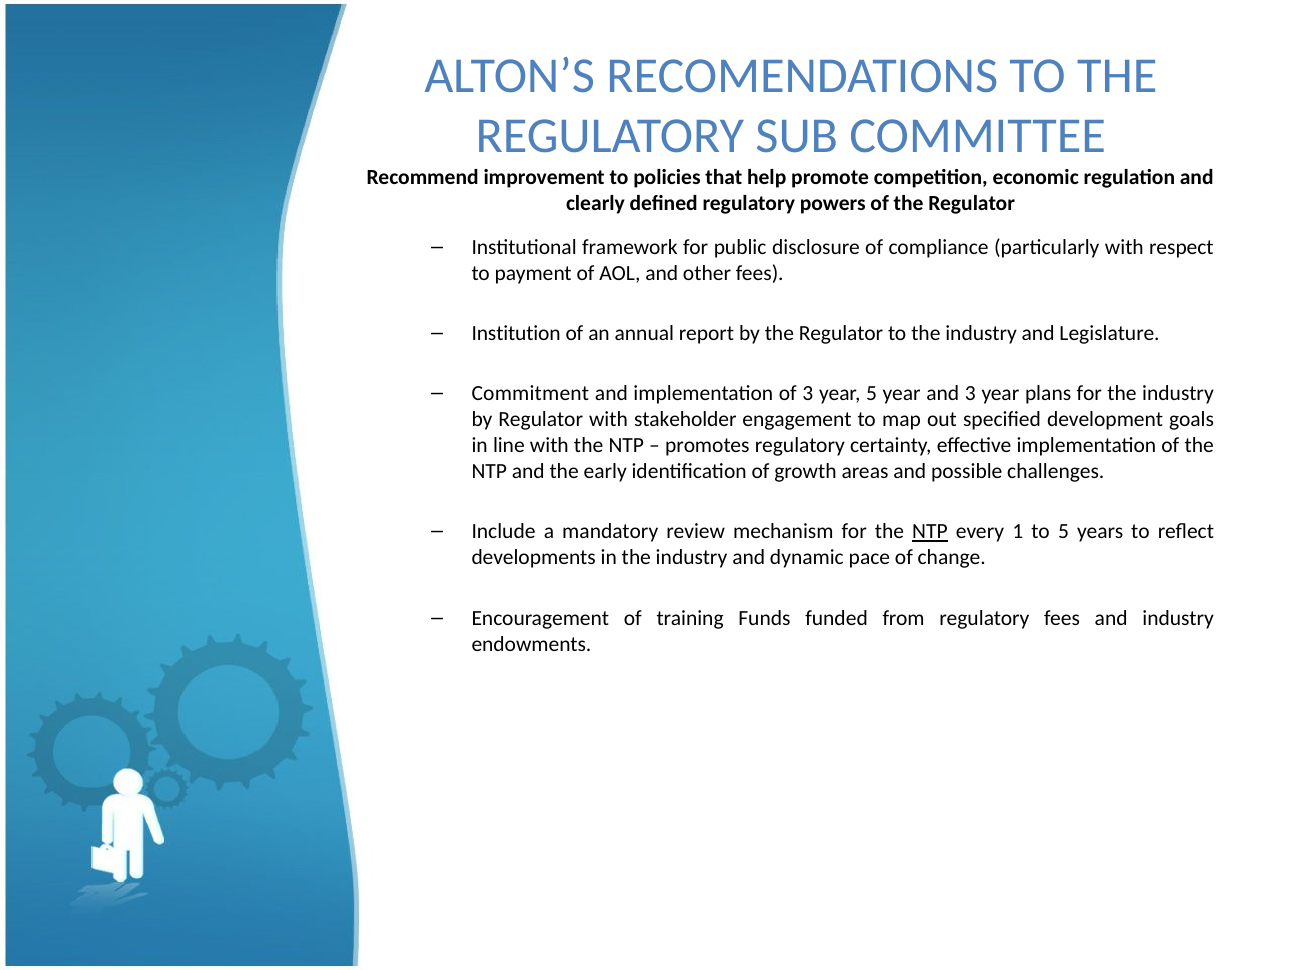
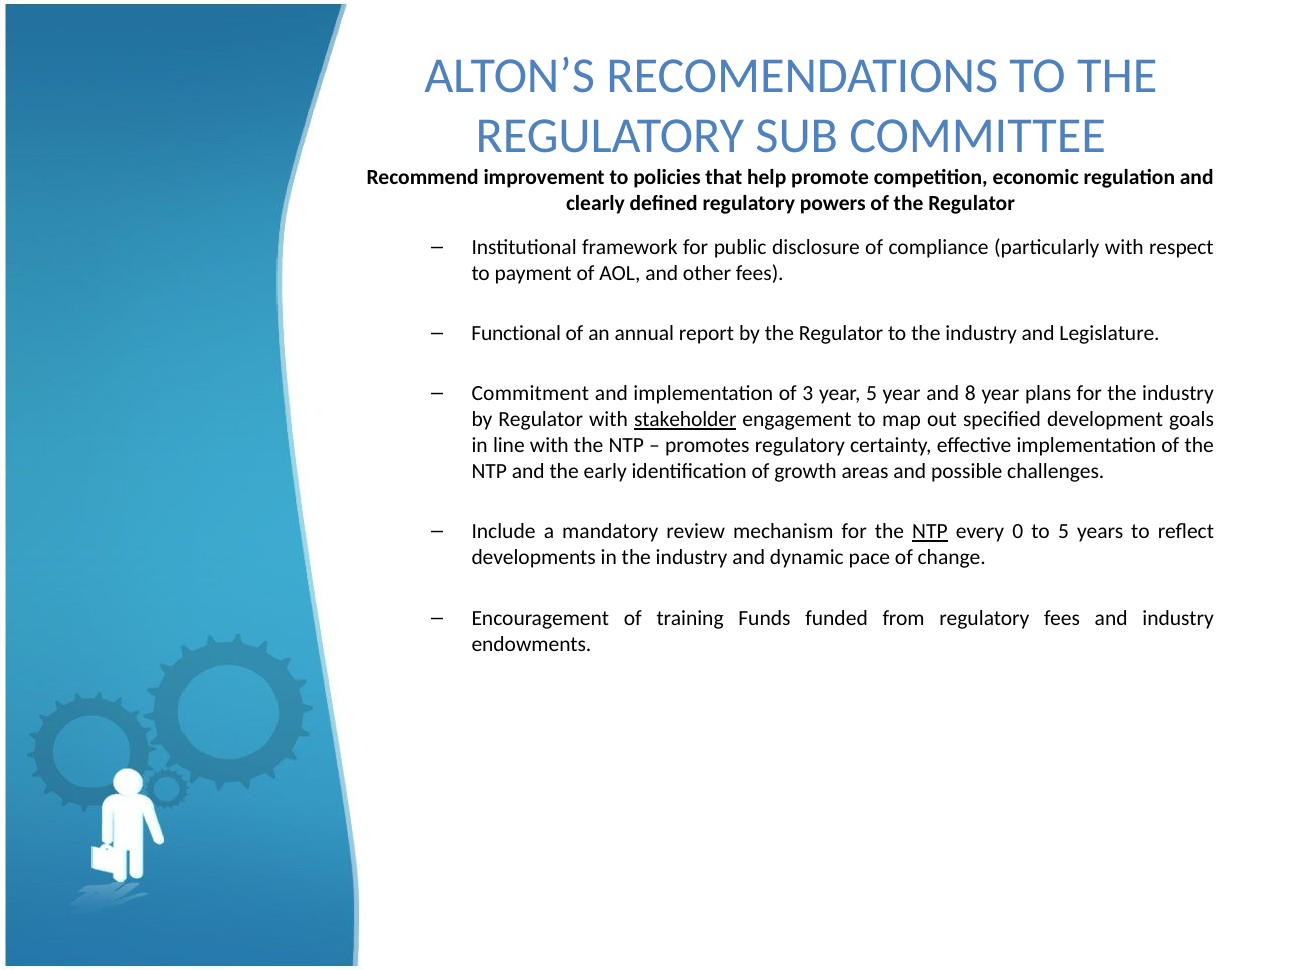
Institution: Institution -> Functional
and 3: 3 -> 8
stakeholder underline: none -> present
1: 1 -> 0
